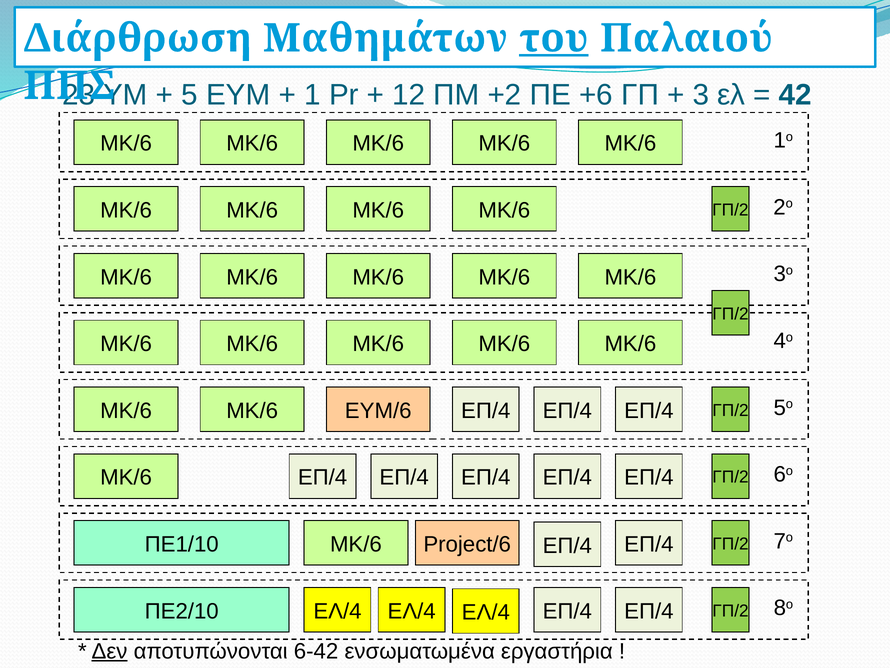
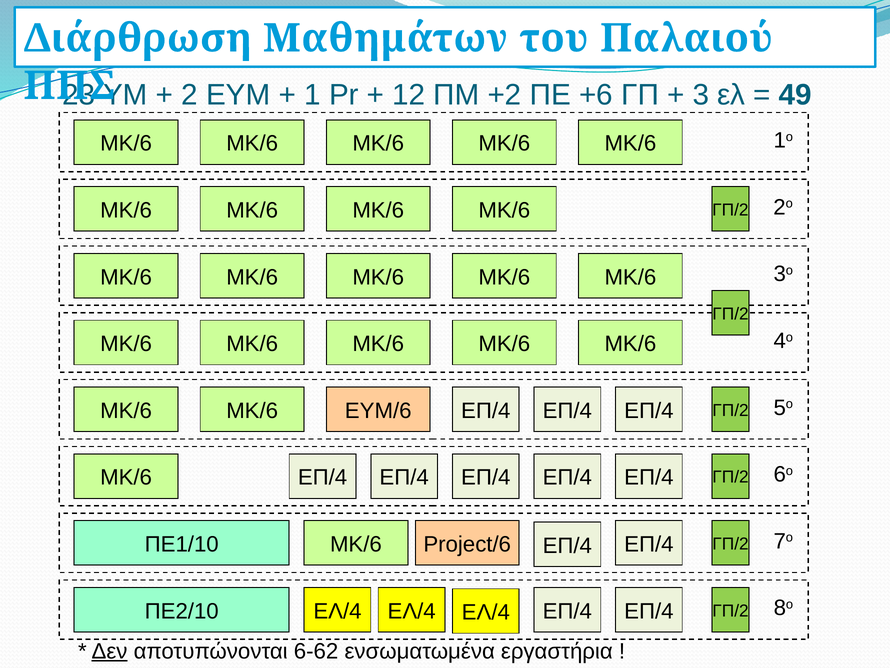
του underline: present -> none
5: 5 -> 2
42: 42 -> 49
6-42: 6-42 -> 6-62
